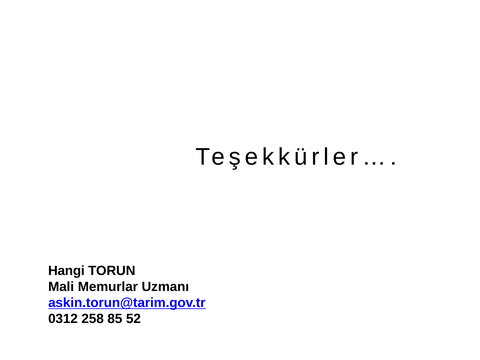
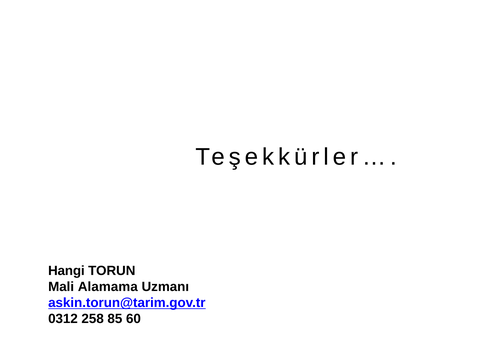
Memurlar: Memurlar -> Alamama
52: 52 -> 60
